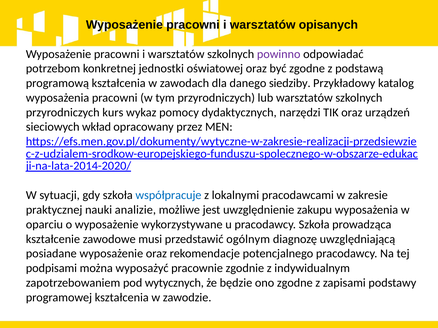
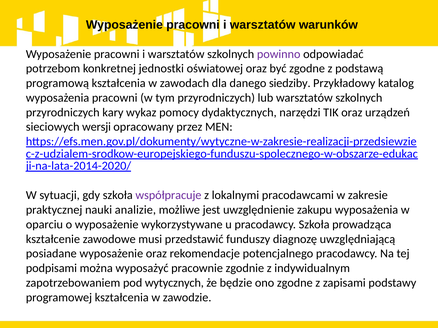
opisanych: opisanych -> warunków
kurs: kurs -> kary
wkład: wkład -> wersji
współpracuje colour: blue -> purple
ogólnym: ogólnym -> funduszy
